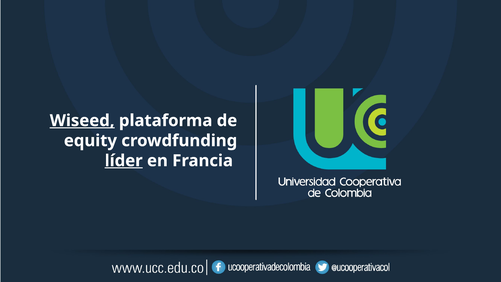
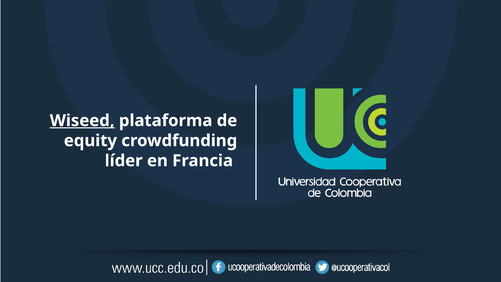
líder underline: present -> none
